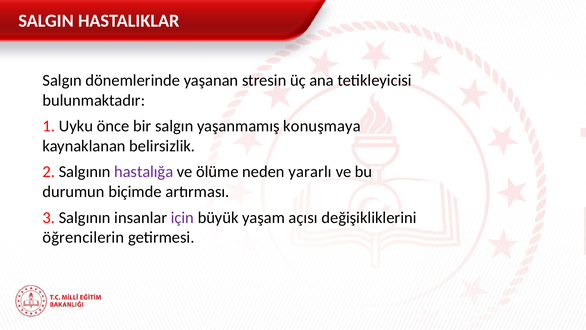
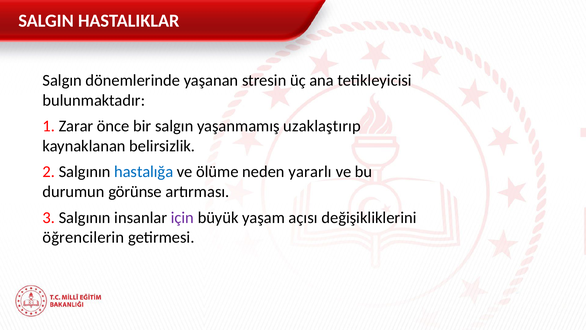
Uyku: Uyku -> Zarar
konuşmaya: konuşmaya -> uzaklaştırıp
hastalığa colour: purple -> blue
biçimde: biçimde -> görünse
